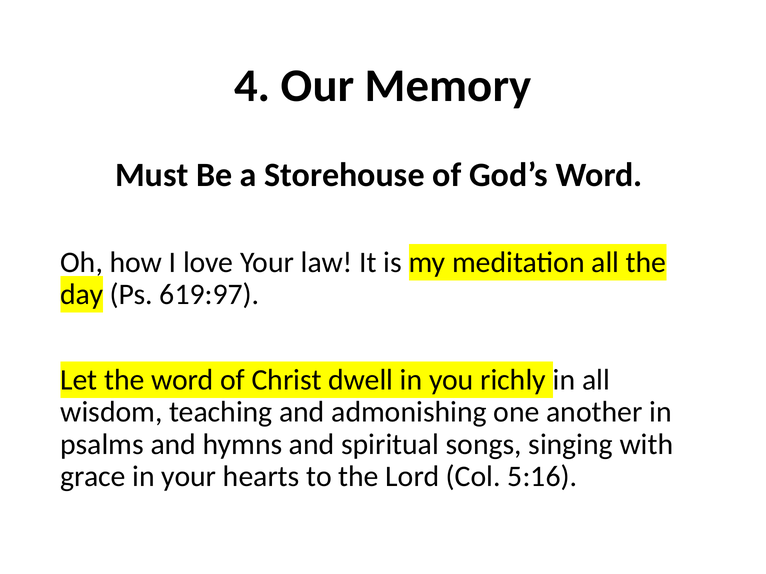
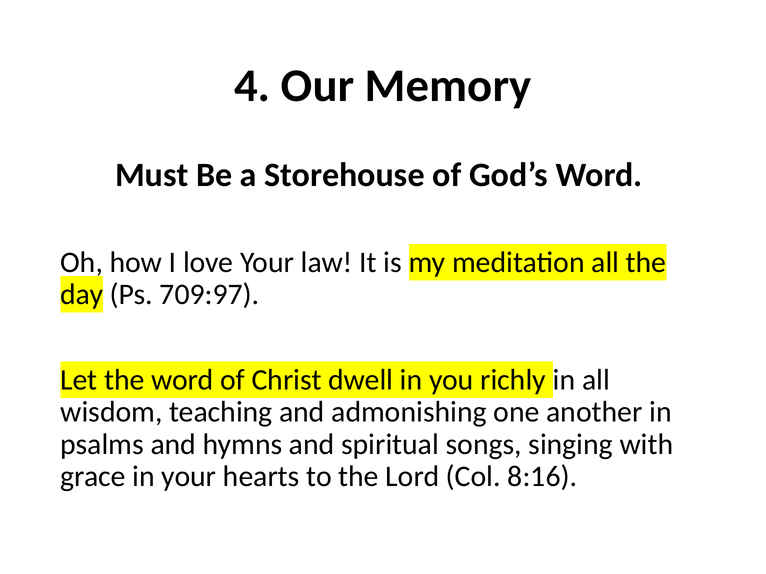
619:97: 619:97 -> 709:97
5:16: 5:16 -> 8:16
